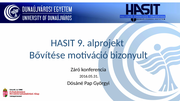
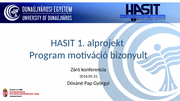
9: 9 -> 1
Bővítése: Bővítése -> Program
